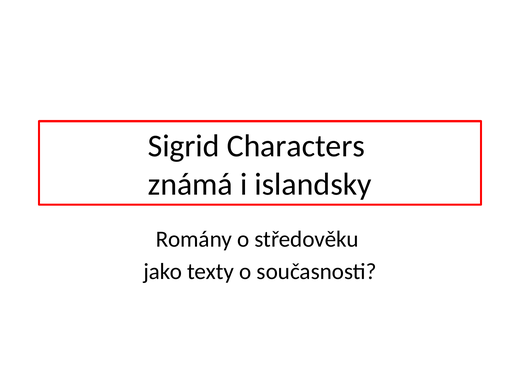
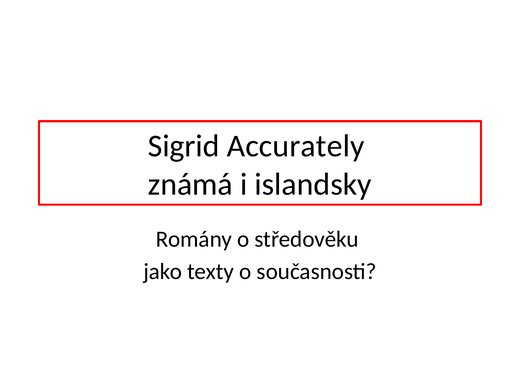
Characters: Characters -> Accurately
